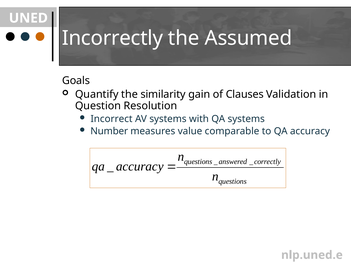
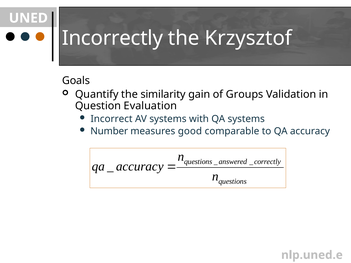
Assumed: Assumed -> Krzysztof
Clauses: Clauses -> Groups
Resolution: Resolution -> Evaluation
value: value -> good
